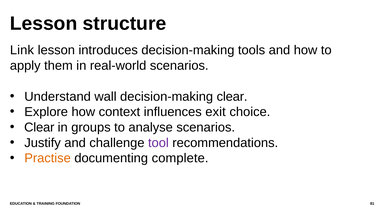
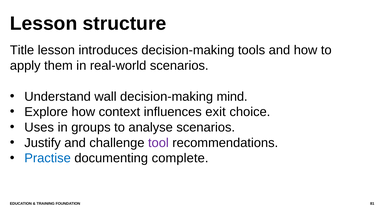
Link: Link -> Title
decision-making clear: clear -> mind
Clear at (39, 127): Clear -> Uses
Practise colour: orange -> blue
